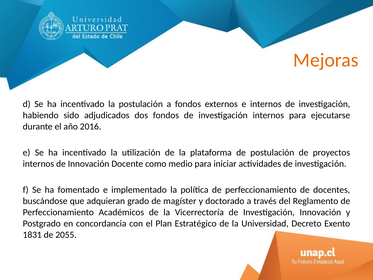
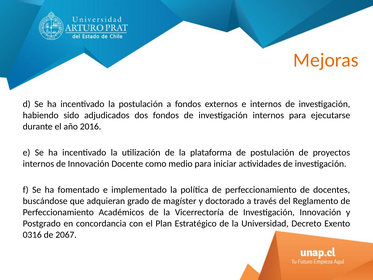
1831: 1831 -> 0316
2055: 2055 -> 2067
